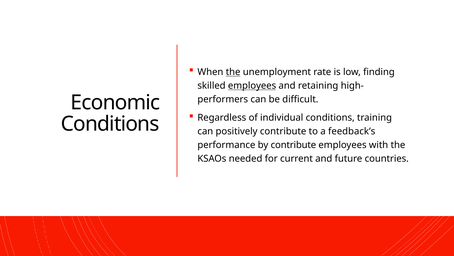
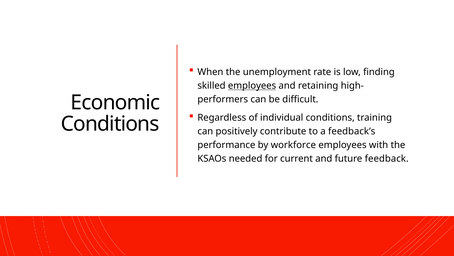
the at (233, 72) underline: present -> none
by contribute: contribute -> workforce
countries: countries -> feedback
